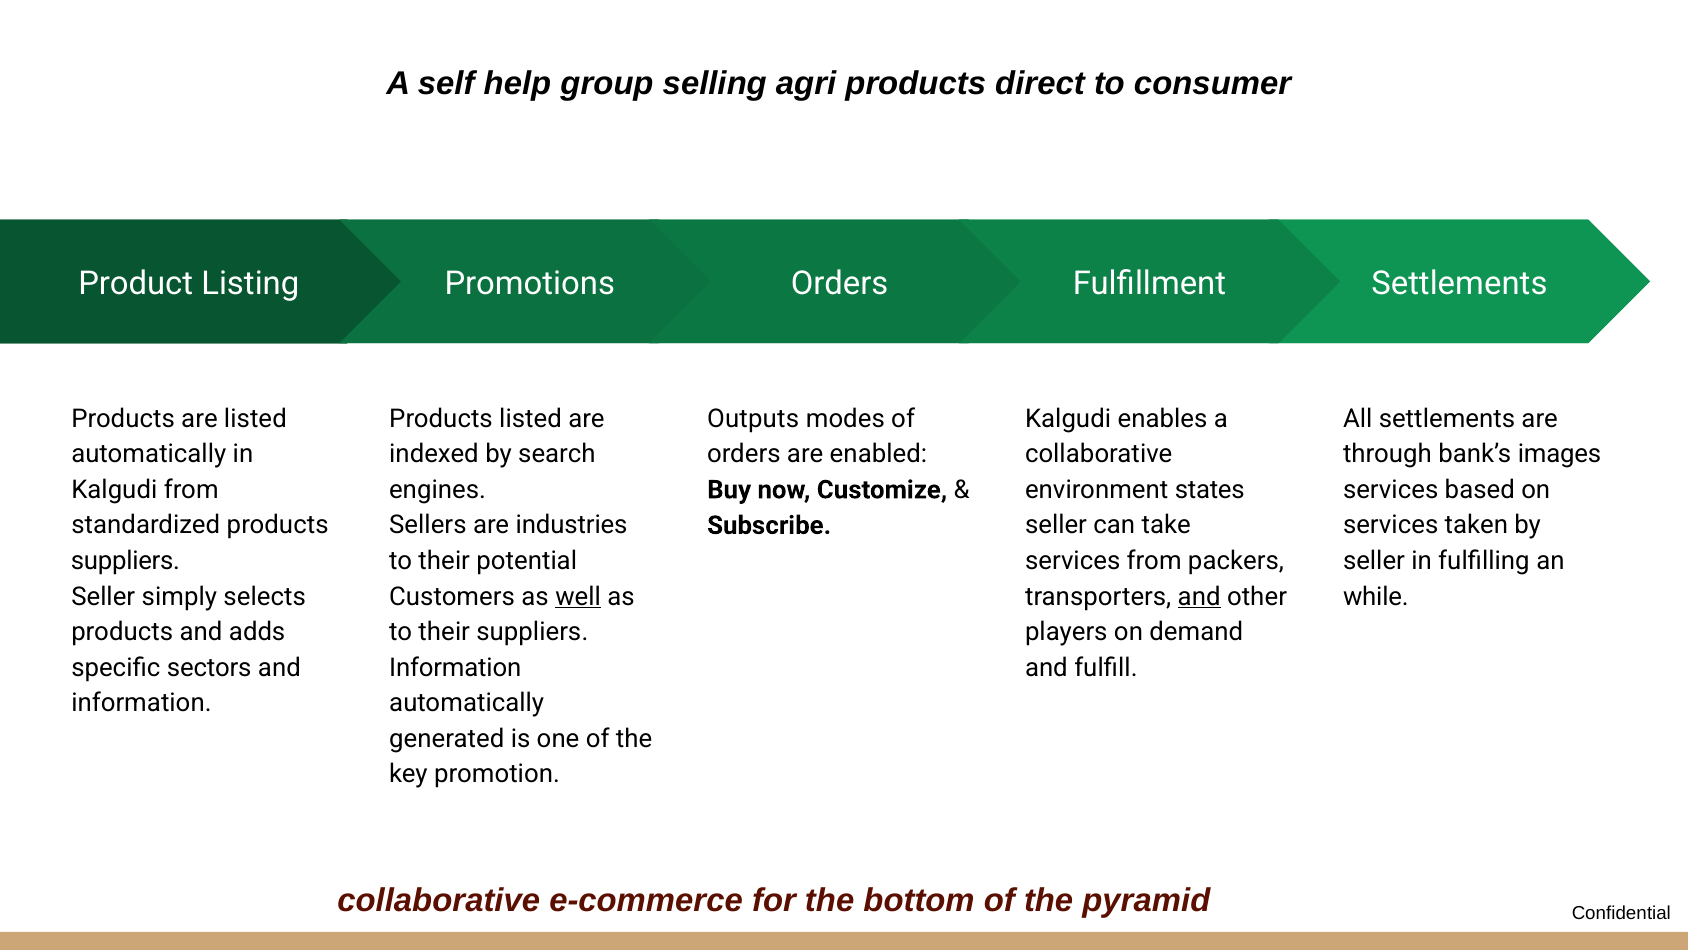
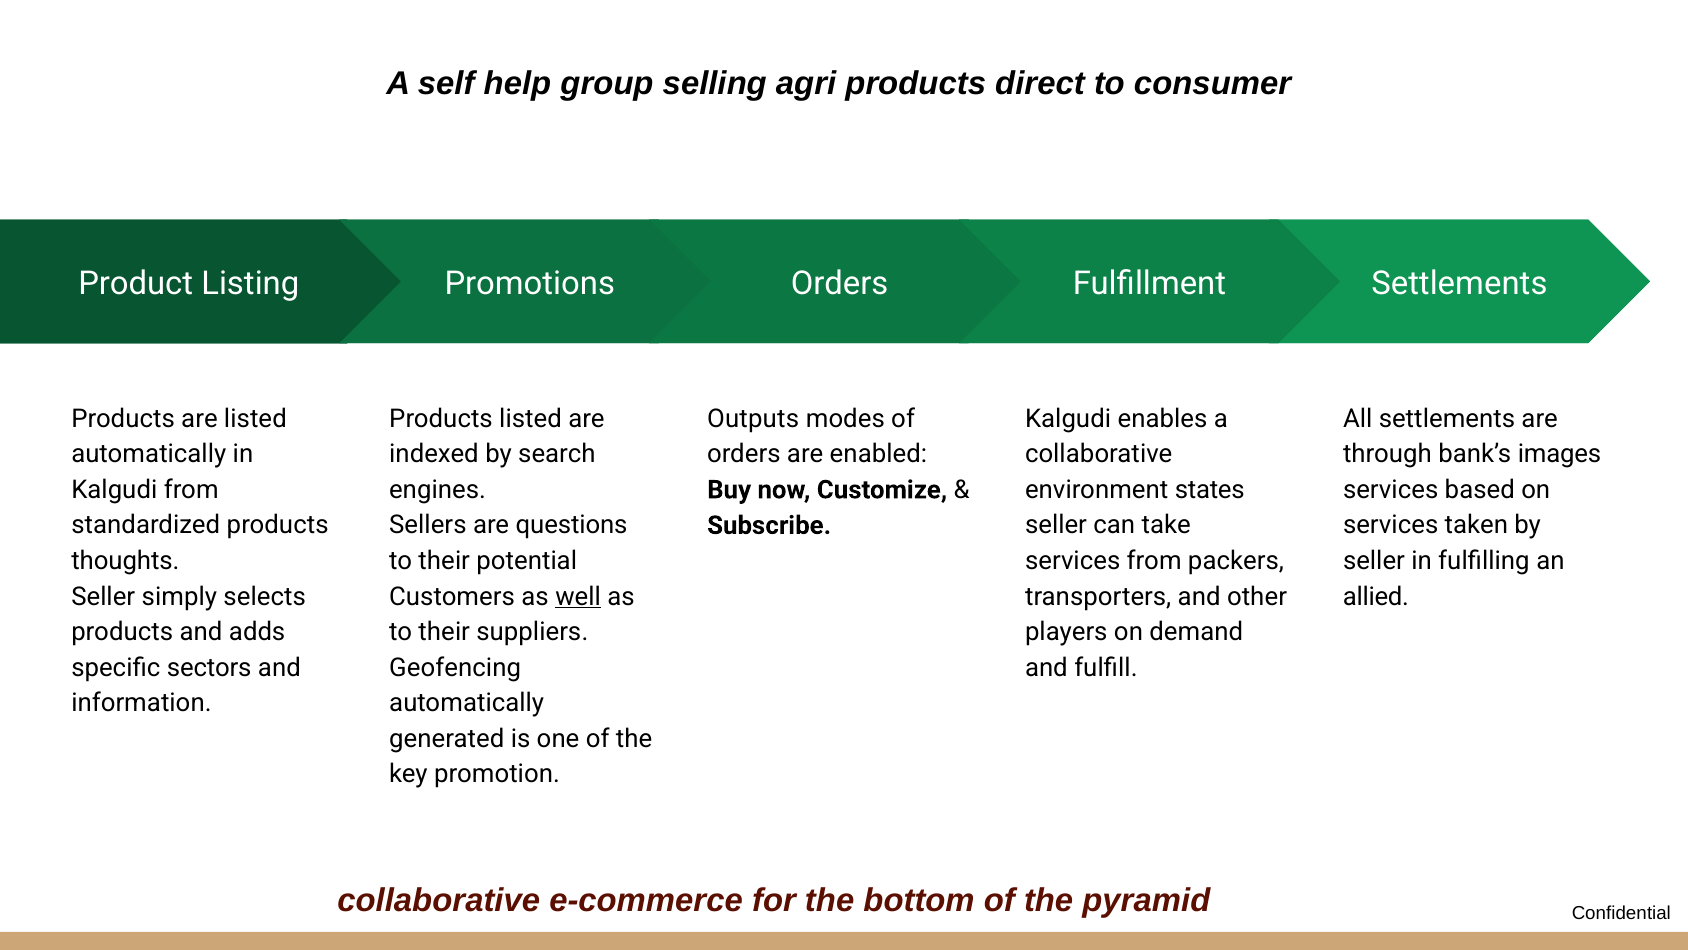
industries: industries -> questions
suppliers at (125, 561): suppliers -> thoughts
and at (1199, 596) underline: present -> none
while: while -> allied
Information at (455, 667): Information -> Geofencing
